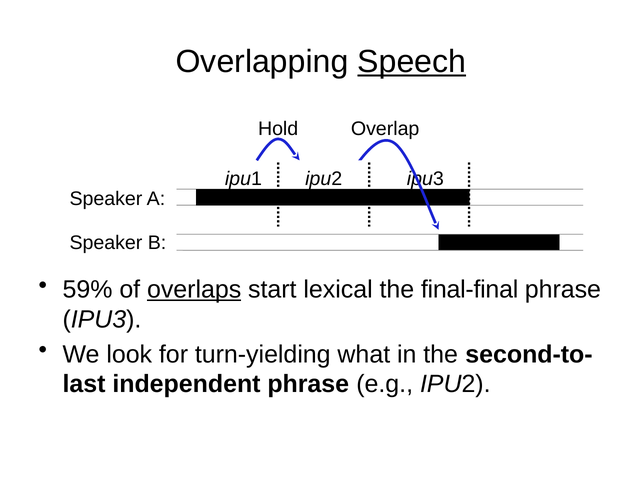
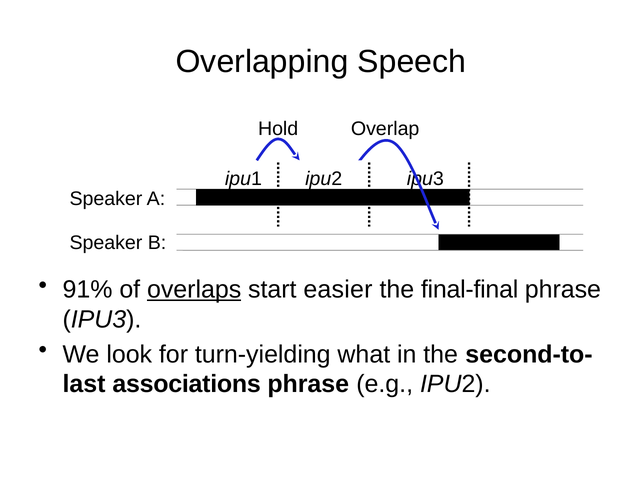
Speech underline: present -> none
59%: 59% -> 91%
lexical: lexical -> easier
independent: independent -> associations
